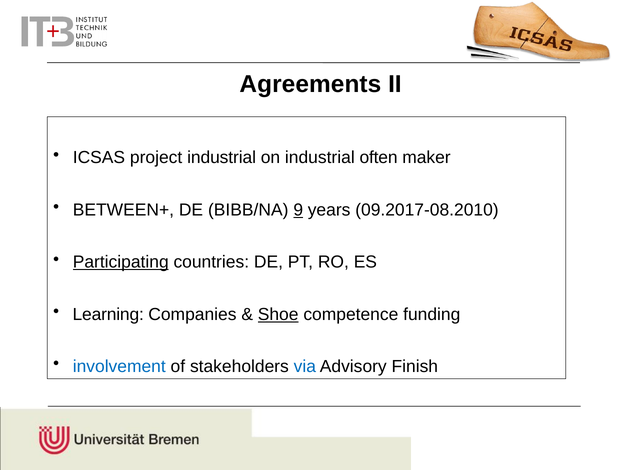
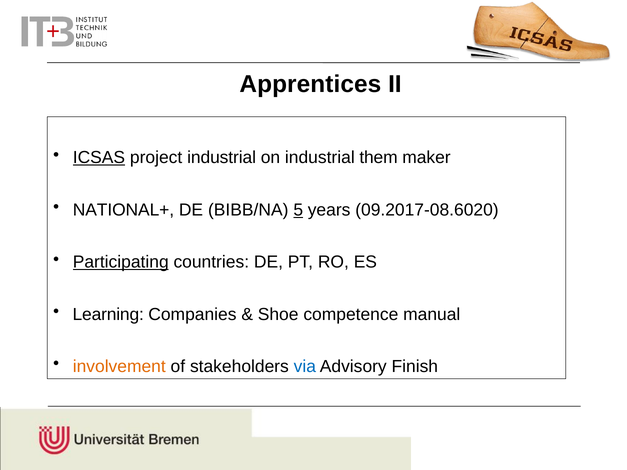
Agreements: Agreements -> Apprentices
ICSAS underline: none -> present
often: often -> them
BETWEEN+: BETWEEN+ -> NATIONAL+
9: 9 -> 5
09.2017-08.2010: 09.2017-08.2010 -> 09.2017-08.6020
Shoe underline: present -> none
funding: funding -> manual
involvement colour: blue -> orange
